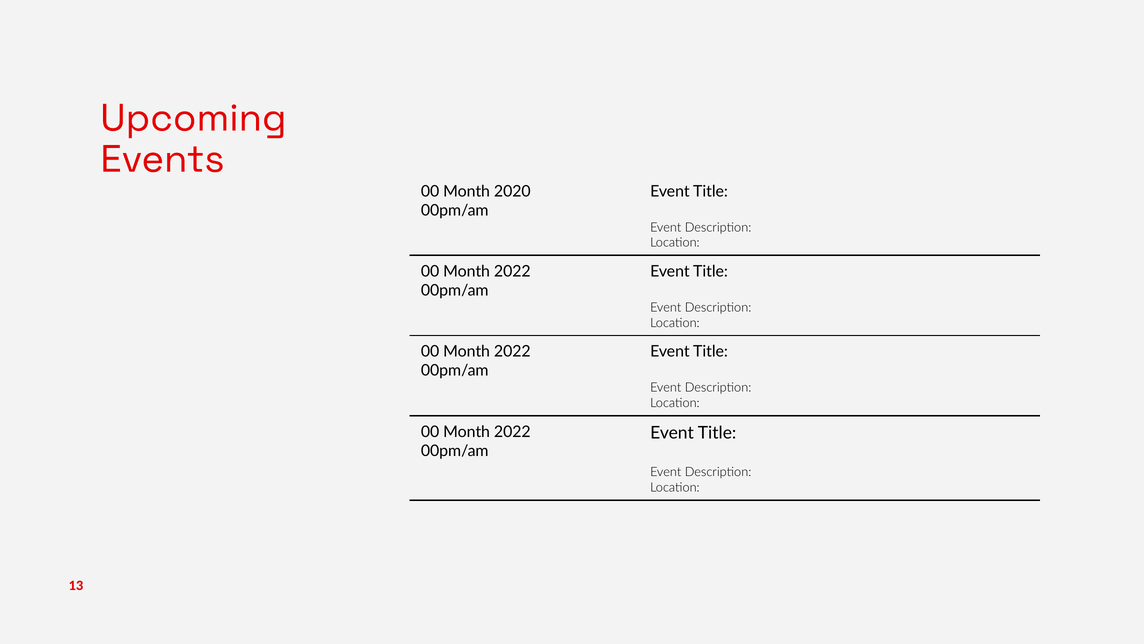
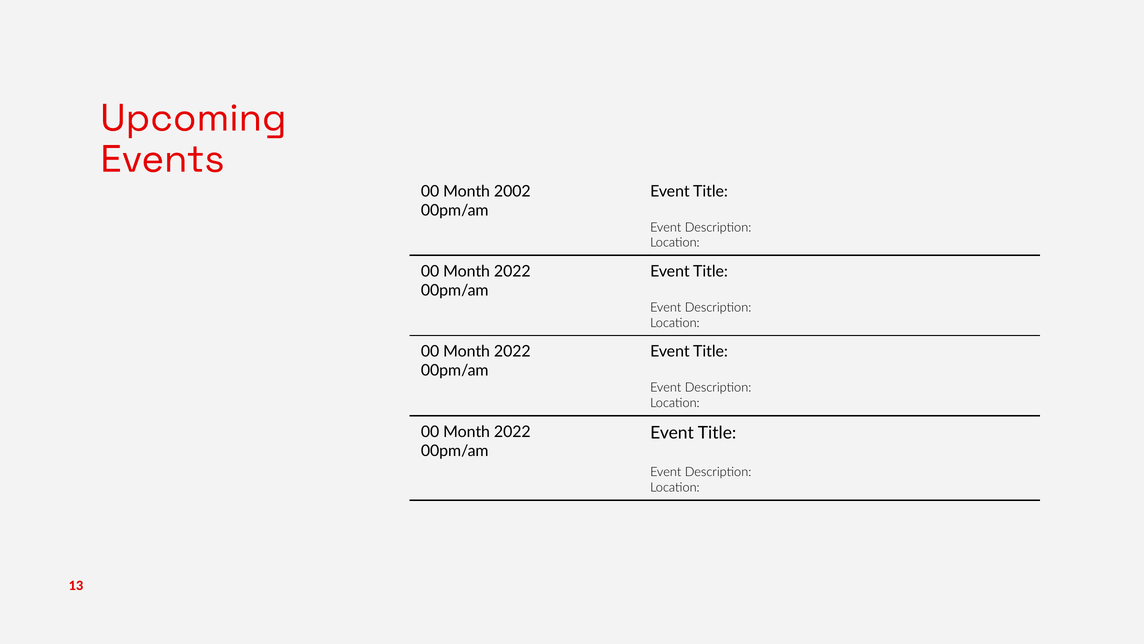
2020: 2020 -> 2002
